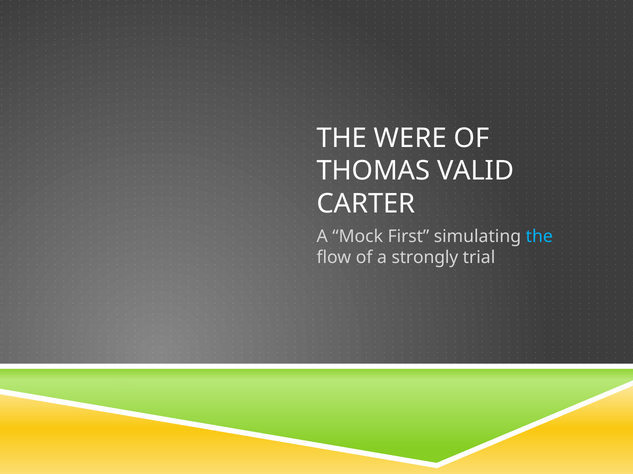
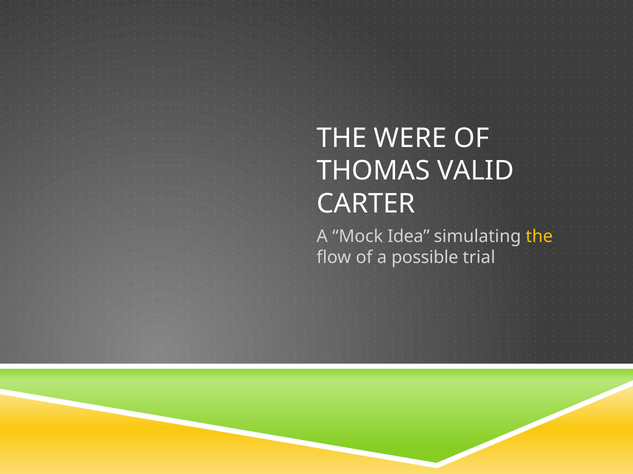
First: First -> Idea
the at (539, 237) colour: light blue -> yellow
strongly: strongly -> possible
